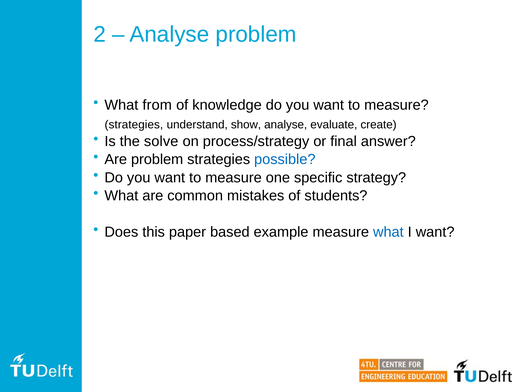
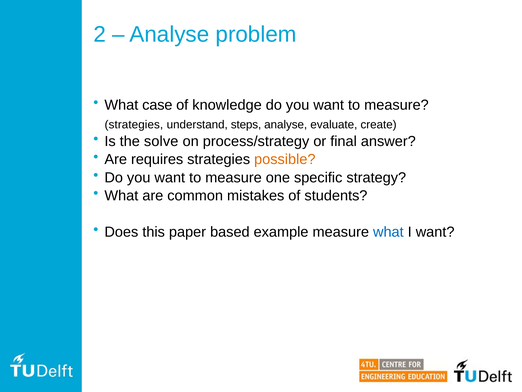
from: from -> case
show: show -> steps
Are problem: problem -> requires
possible colour: blue -> orange
